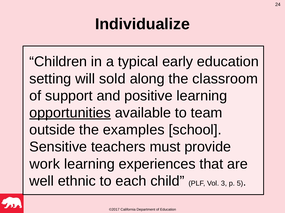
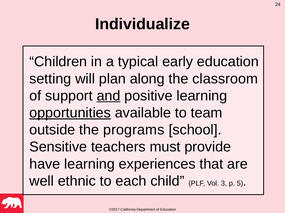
sold: sold -> plan
and underline: none -> present
examples: examples -> programs
work: work -> have
